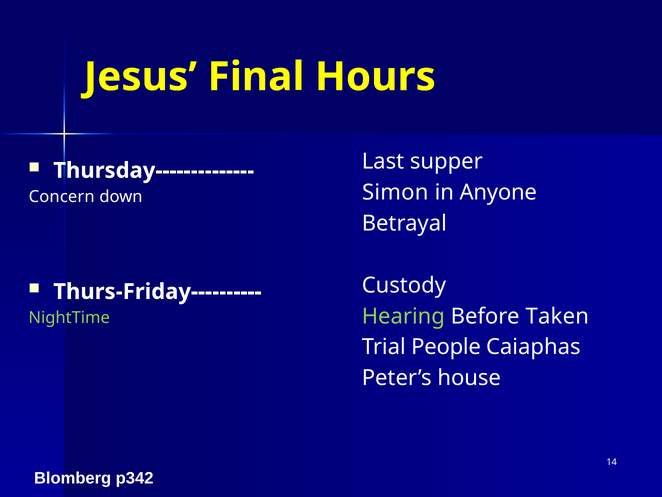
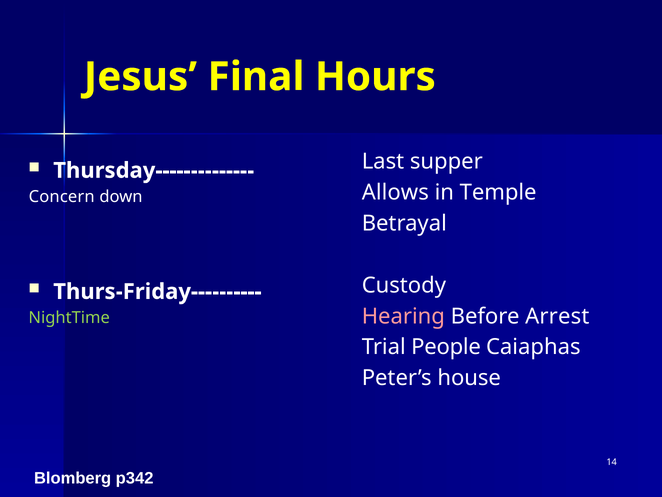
Simon: Simon -> Allows
Anyone: Anyone -> Temple
Hearing colour: light green -> pink
Taken: Taken -> Arrest
